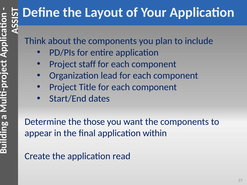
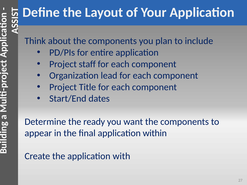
those: those -> ready
read: read -> with
